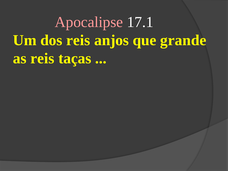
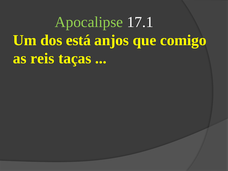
Apocalipse colour: pink -> light green
dos reis: reis -> está
grande: grande -> comigo
